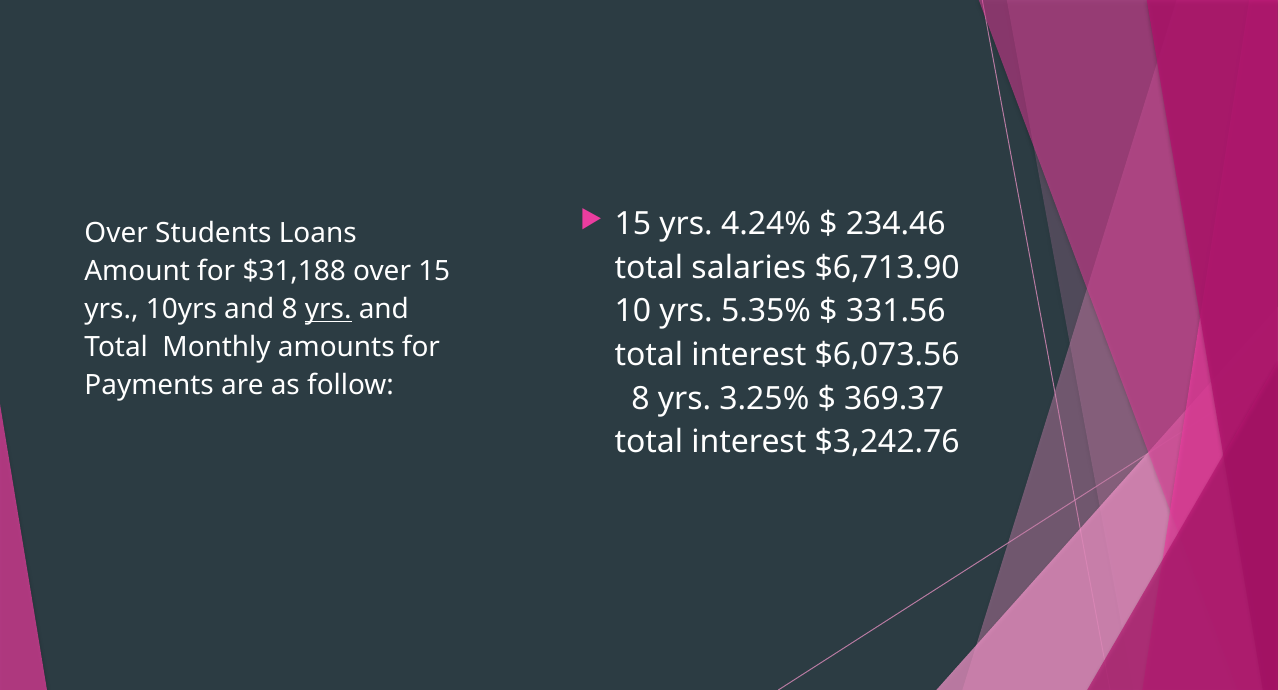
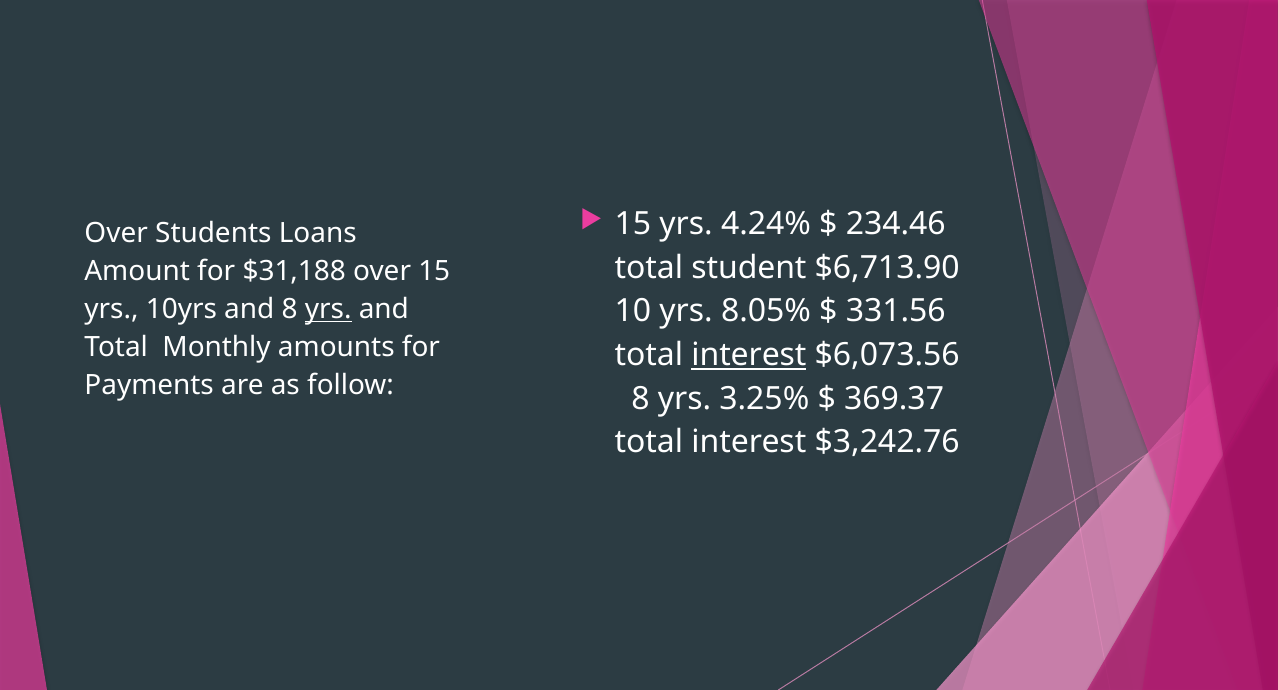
salaries: salaries -> student
5.35%: 5.35% -> 8.05%
interest at (749, 355) underline: none -> present
